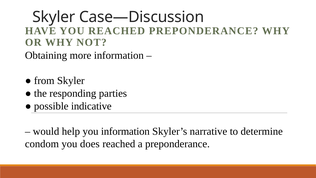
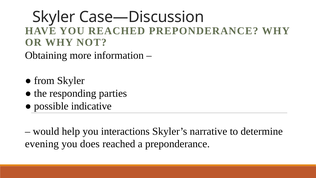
you information: information -> interactions
condom: condom -> evening
